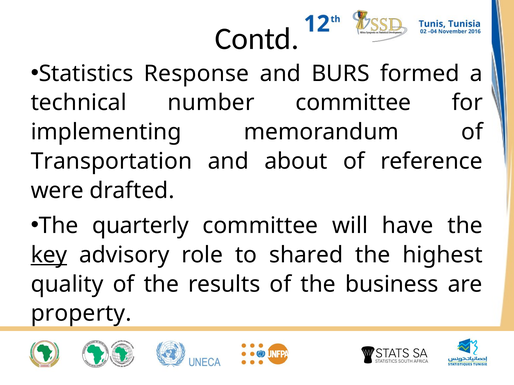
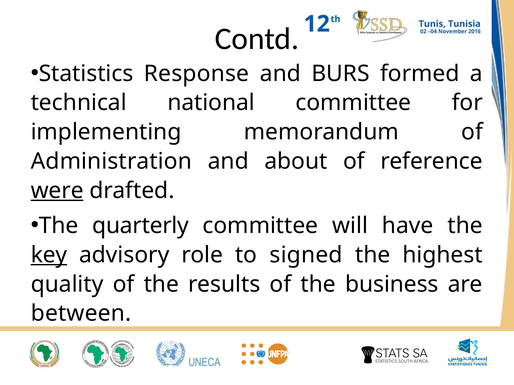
number: number -> national
Transportation: Transportation -> Administration
were underline: none -> present
shared: shared -> signed
property: property -> between
